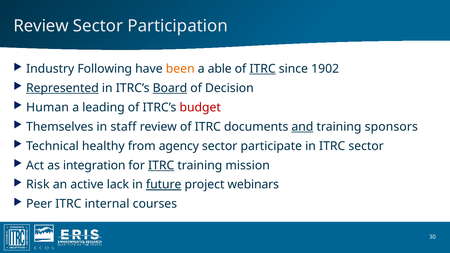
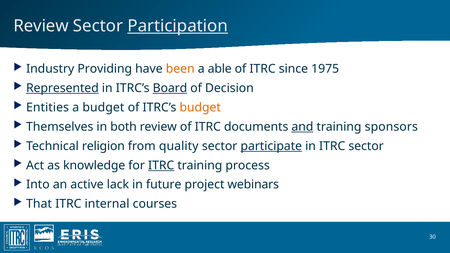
Participation underline: none -> present
Following: Following -> Providing
ITRC at (263, 69) underline: present -> none
1902: 1902 -> 1975
Human: Human -> Entities
a leading: leading -> budget
budget at (200, 107) colour: red -> orange
staff: staff -> both
healthy: healthy -> religion
agency: agency -> quality
participate underline: none -> present
integration: integration -> knowledge
mission: mission -> process
Risk: Risk -> Into
future underline: present -> none
Peer: Peer -> That
